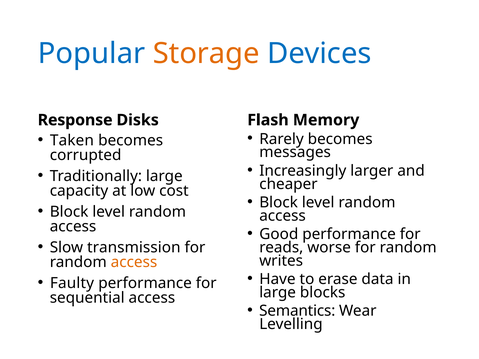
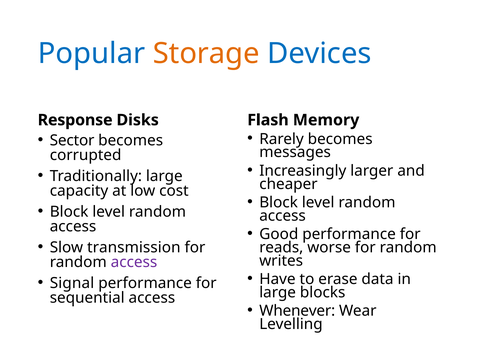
Taken: Taken -> Sector
access at (134, 262) colour: orange -> purple
Faulty: Faulty -> Signal
Semantics: Semantics -> Whenever
